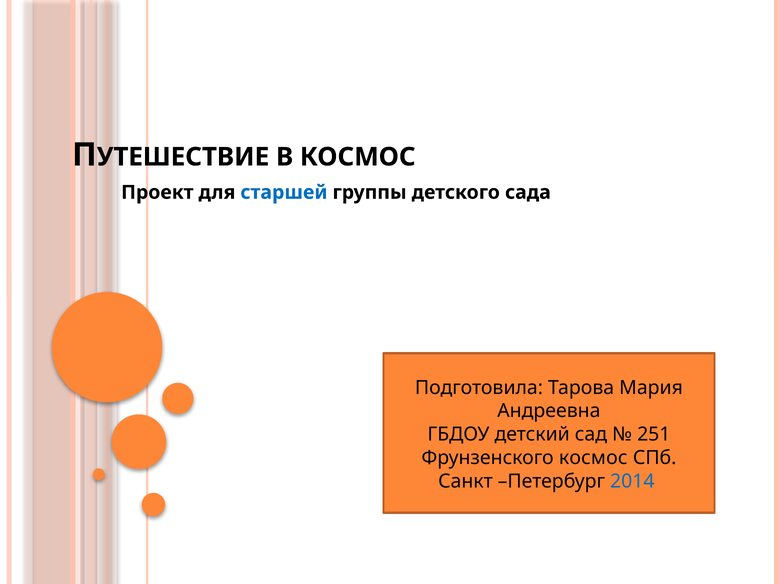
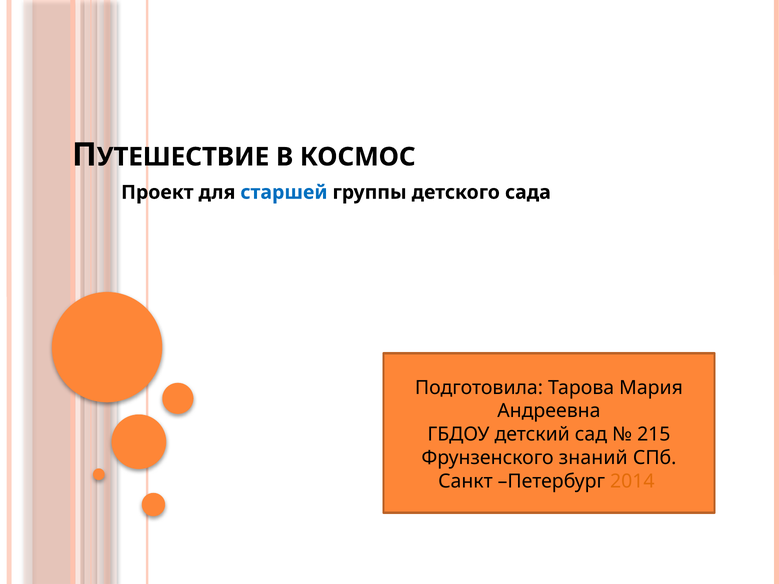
251: 251 -> 215
Фрунзенского космос: космос -> знаний
2014 colour: blue -> orange
